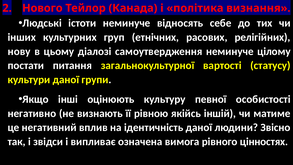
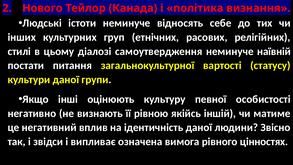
нову: нову -> стилі
цілому: цілому -> наївній
